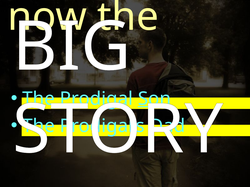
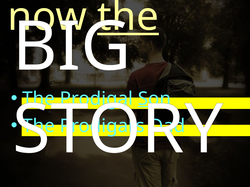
the at (128, 17) underline: none -> present
